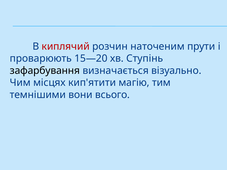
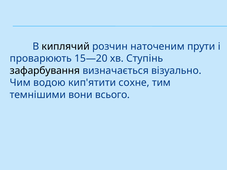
киплячий colour: red -> black
місцях: місцях -> водою
магію: магію -> сохне
